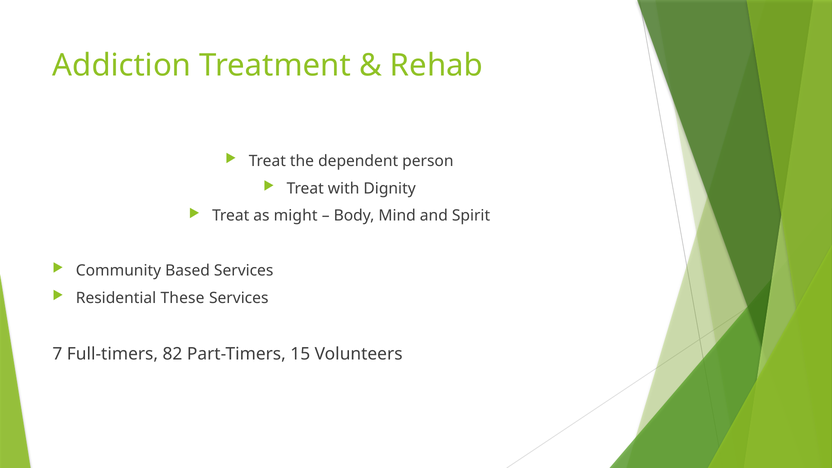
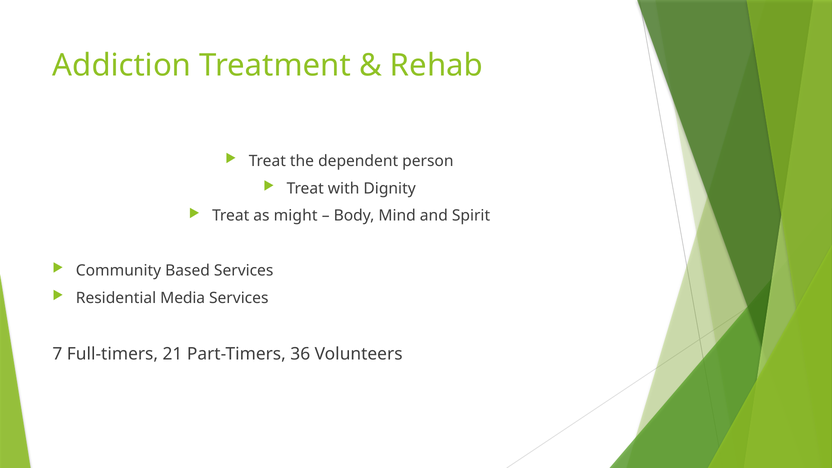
These: These -> Media
82: 82 -> 21
15: 15 -> 36
